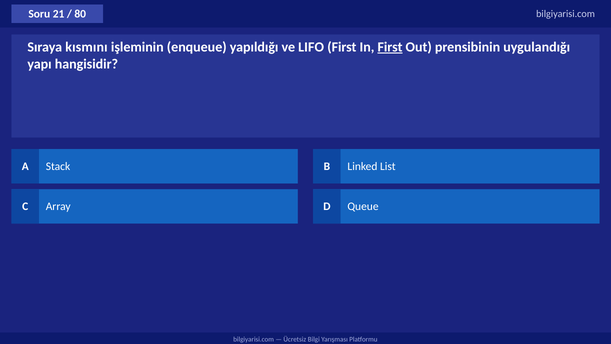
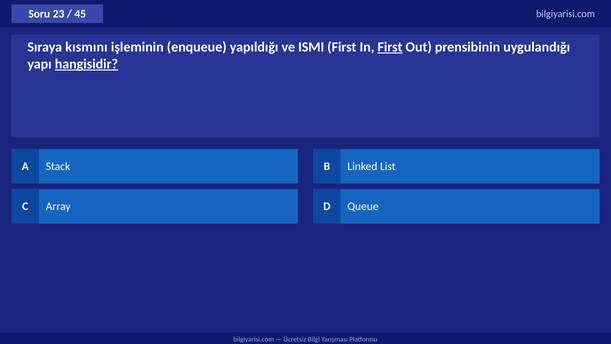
21: 21 -> 23
80: 80 -> 45
LIFO: LIFO -> ISMI
hangisidir underline: none -> present
